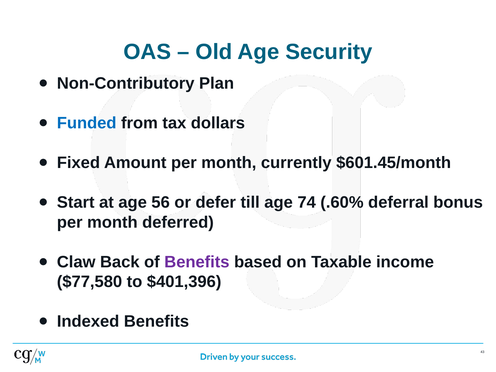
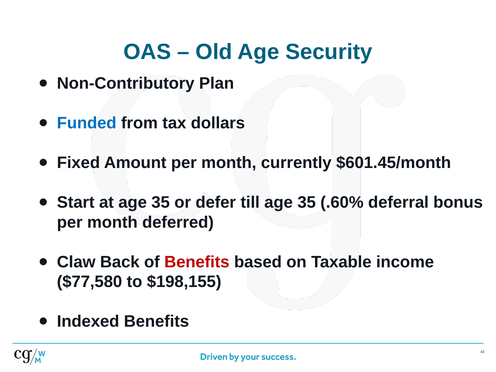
at age 56: 56 -> 35
till age 74: 74 -> 35
Benefits at (197, 262) colour: purple -> red
$401,396: $401,396 -> $198,155
